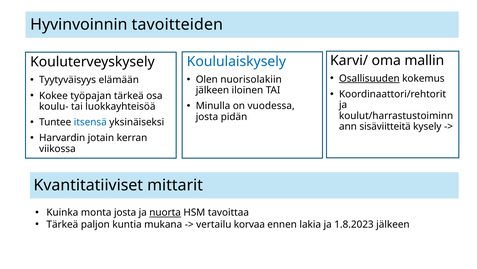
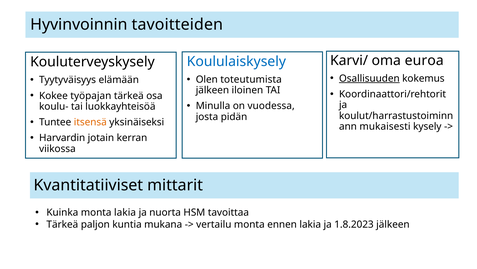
mallin: mallin -> euroa
nuorisolakiin: nuorisolakiin -> toteutumista
itsensä colour: blue -> orange
sisäviitteitä: sisäviitteitä -> mukaisesti
monta josta: josta -> lakia
nuorta underline: present -> none
vertailu korvaa: korvaa -> monta
